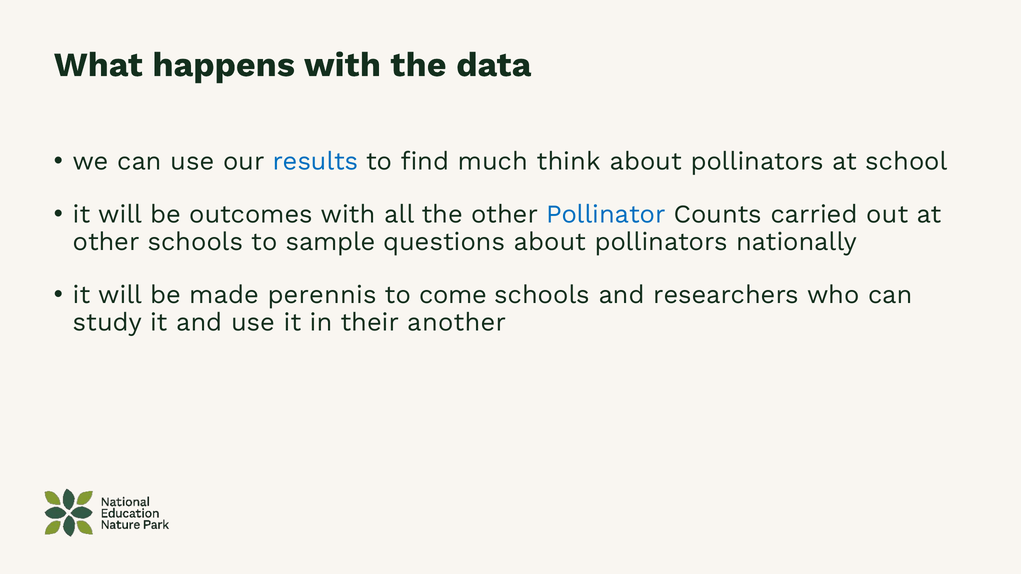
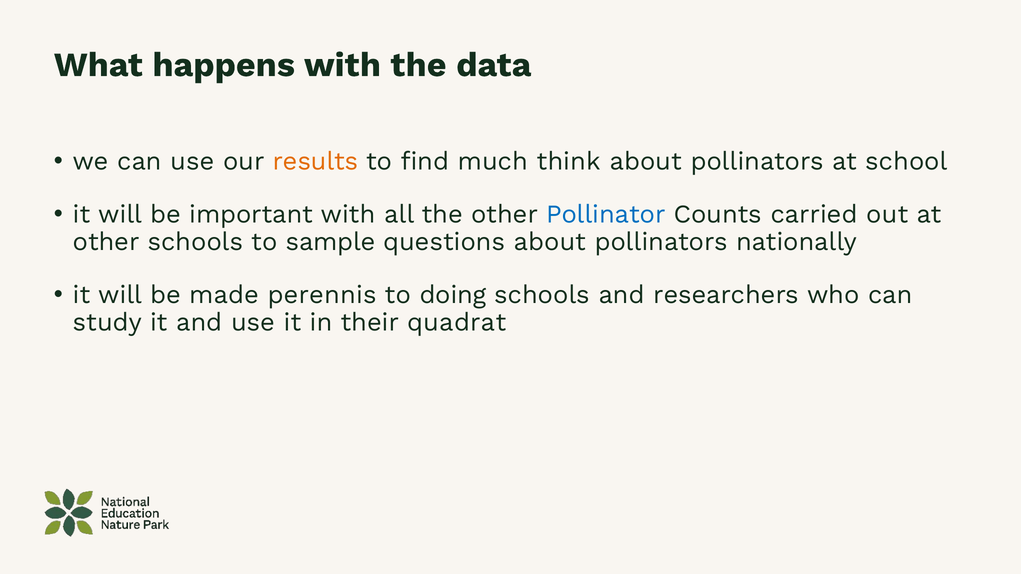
results colour: blue -> orange
outcomes: outcomes -> important
come: come -> doing
another: another -> quadrat
